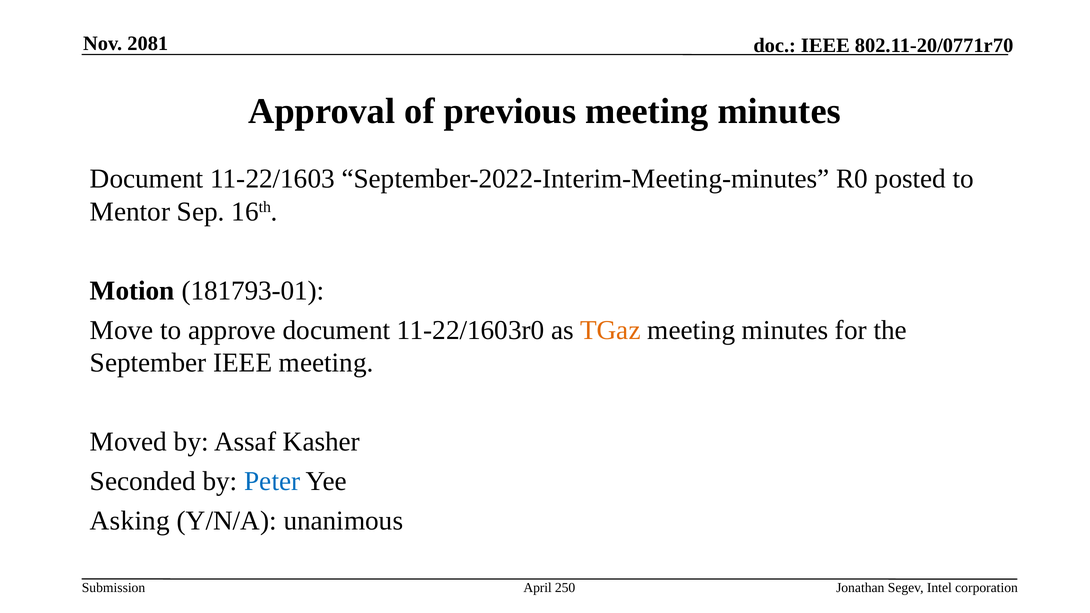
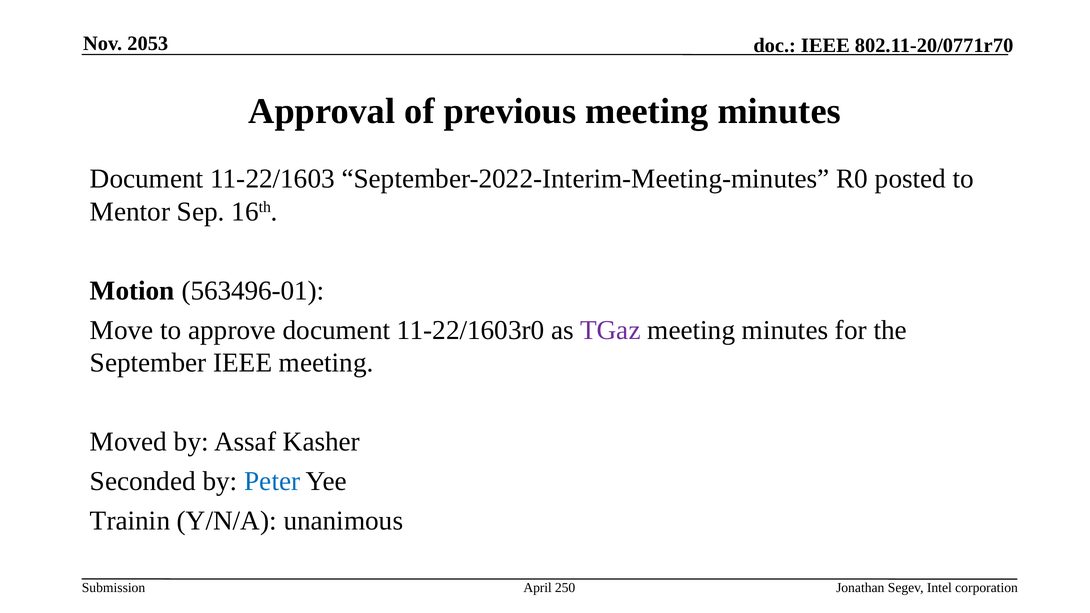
2081: 2081 -> 2053
181793-01: 181793-01 -> 563496-01
TGaz colour: orange -> purple
Asking: Asking -> Trainin
